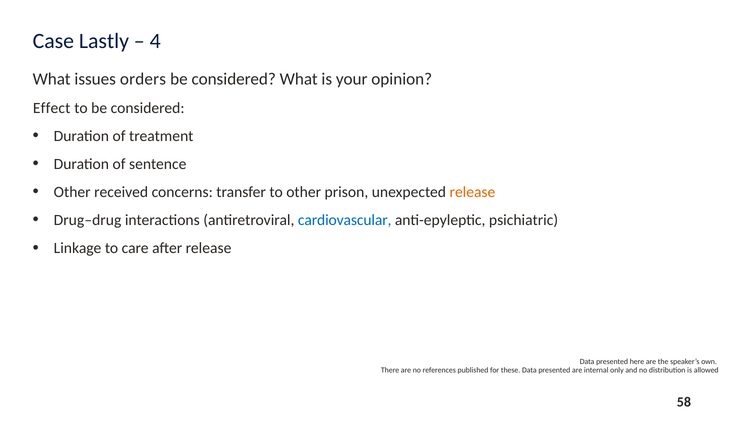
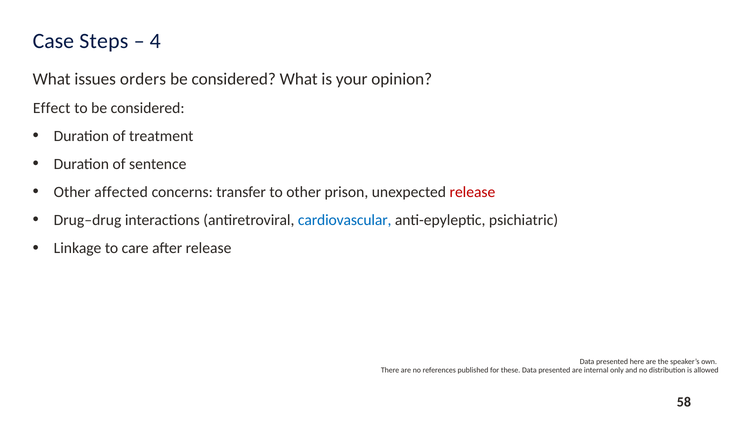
Lastly: Lastly -> Steps
received: received -> affected
release at (472, 192) colour: orange -> red
